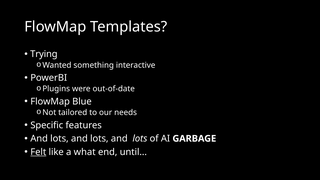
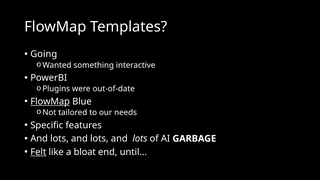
Trying: Trying -> Going
FlowMap at (50, 101) underline: none -> present
what: what -> bloat
